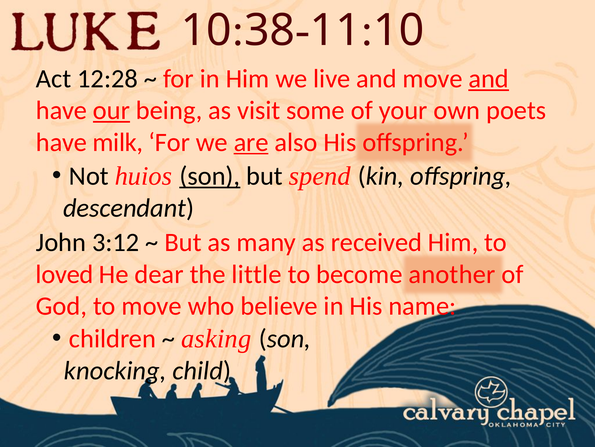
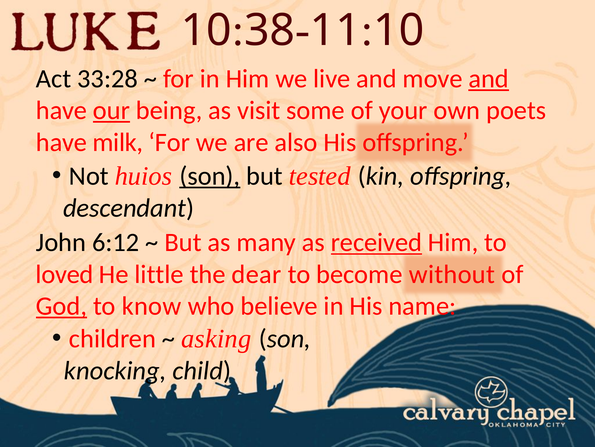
12:28: 12:28 -> 33:28
are underline: present -> none
spend: spend -> tested
3:12: 3:12 -> 6:12
received underline: none -> present
dear: dear -> little
little: little -> dear
another: another -> without
God underline: none -> present
to move: move -> know
